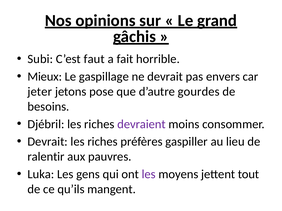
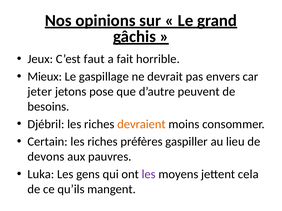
Subi: Subi -> Jeux
gourdes: gourdes -> peuvent
devraient colour: purple -> orange
Devrait at (48, 142): Devrait -> Certain
ralentir: ralentir -> devons
tout: tout -> cela
